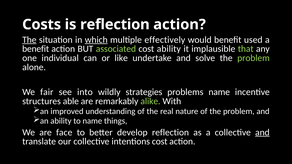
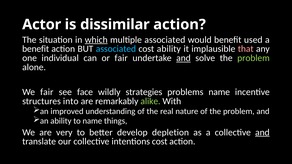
Costs: Costs -> Actor
is reflection: reflection -> dissimilar
The at (29, 40) underline: present -> none
multiple effectively: effectively -> associated
associated at (116, 49) colour: light green -> light blue
that colour: light green -> pink
or like: like -> fair
and at (183, 58) underline: none -> present
into: into -> face
able: able -> into
face: face -> very
develop reflection: reflection -> depletion
